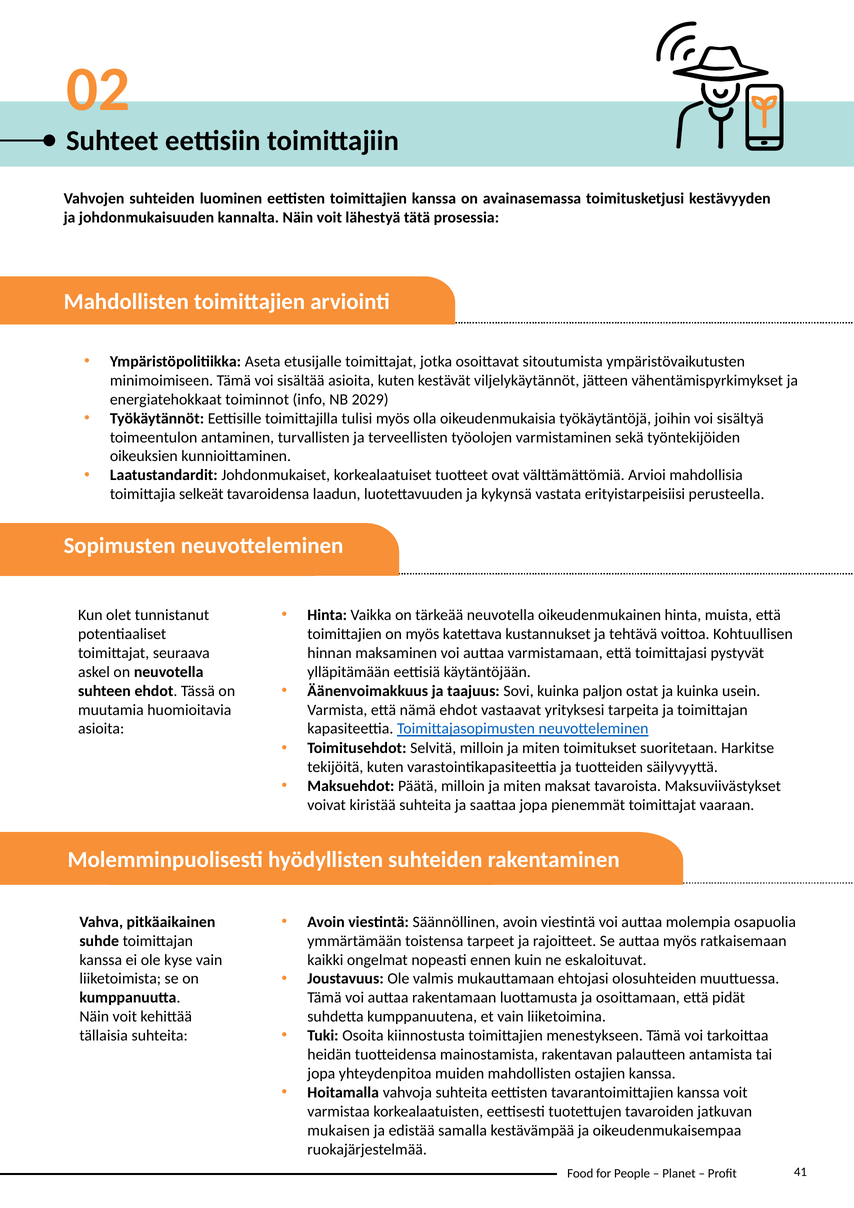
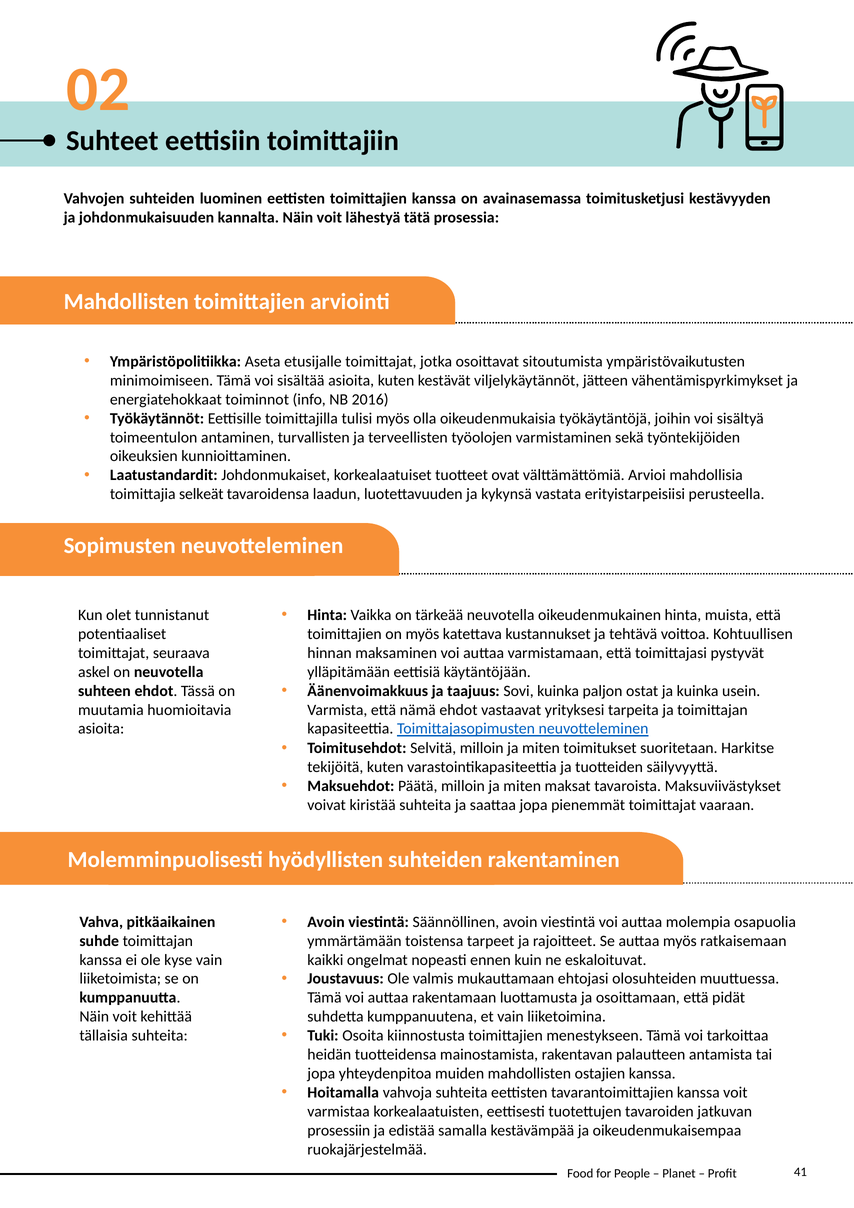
2029: 2029 -> 2016
mukaisen: mukaisen -> prosessiin
